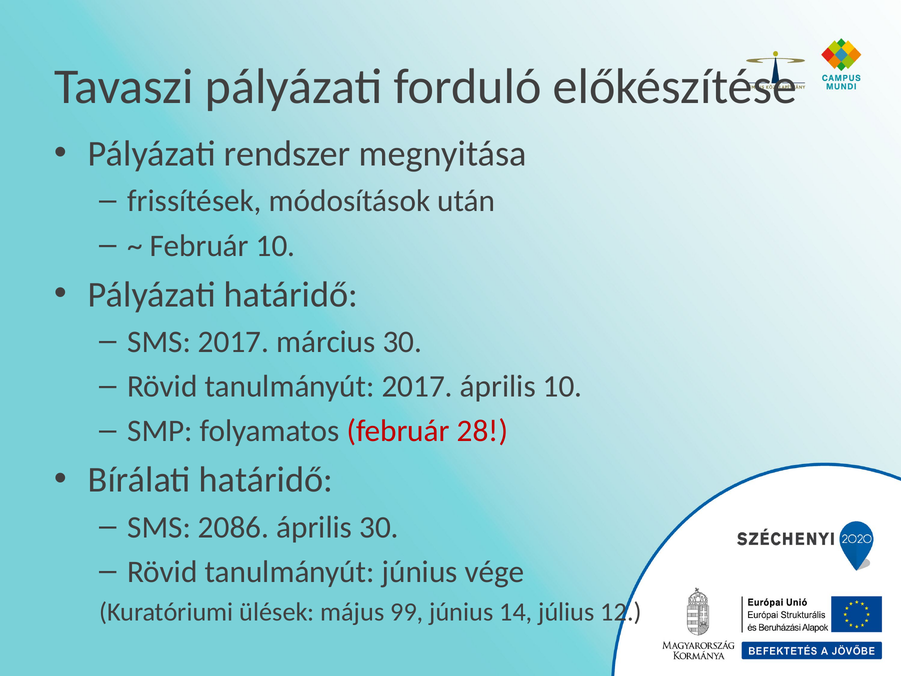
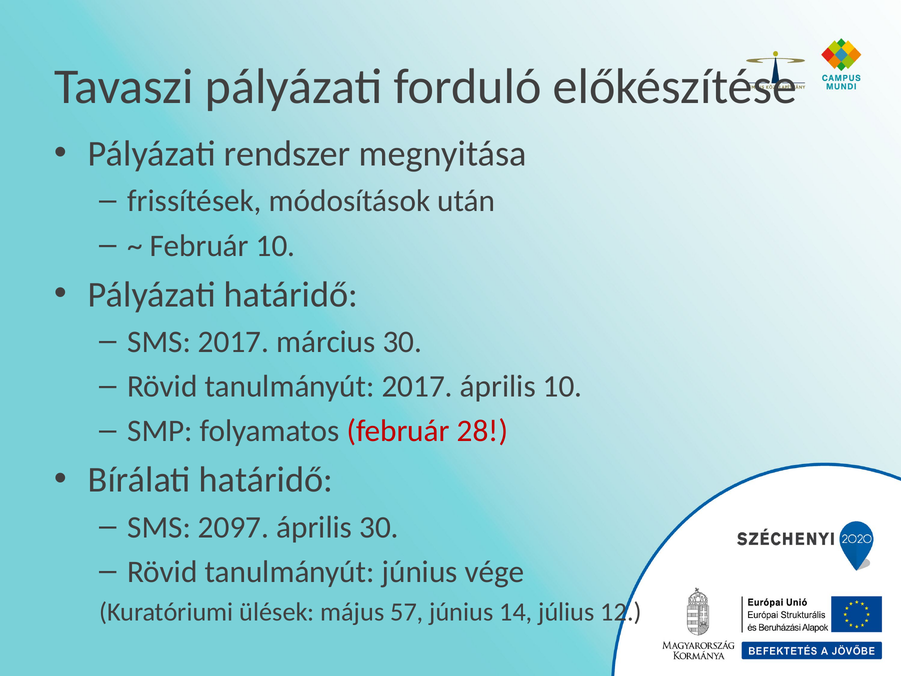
2086: 2086 -> 2097
99: 99 -> 57
